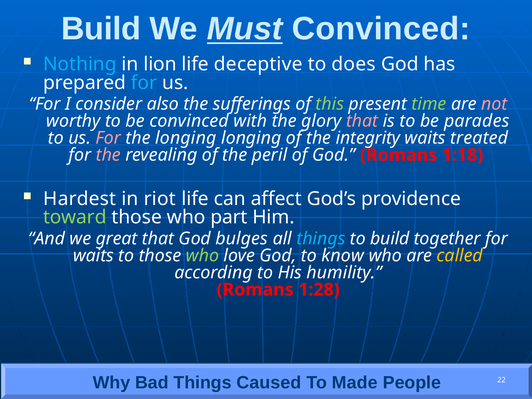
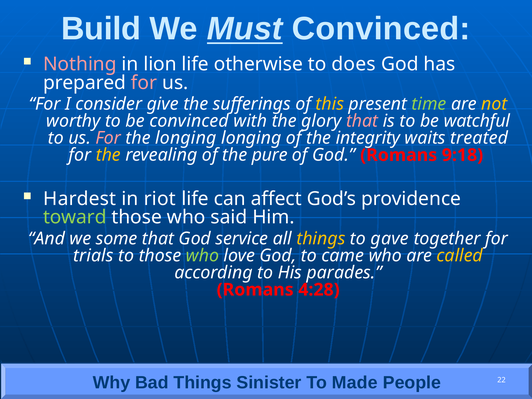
Nothing colour: light blue -> pink
deceptive: deceptive -> otherwise
for at (144, 83) colour: light blue -> pink
also: also -> give
this colour: light green -> yellow
not colour: pink -> yellow
parades: parades -> watchful
the at (108, 155) colour: pink -> yellow
peril: peril -> pure
1:18: 1:18 -> 9:18
part: part -> said
great: great -> some
bulges: bulges -> service
things at (321, 239) colour: light blue -> yellow
to build: build -> gave
waits at (94, 256): waits -> trials
know: know -> came
humility: humility -> parades
1:28: 1:28 -> 4:28
Caused: Caused -> Sinister
